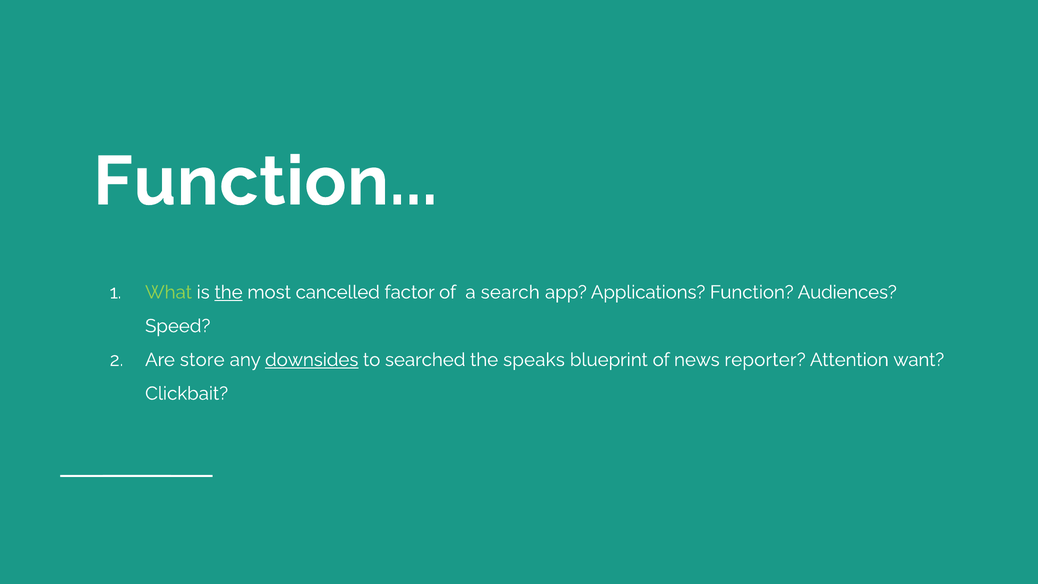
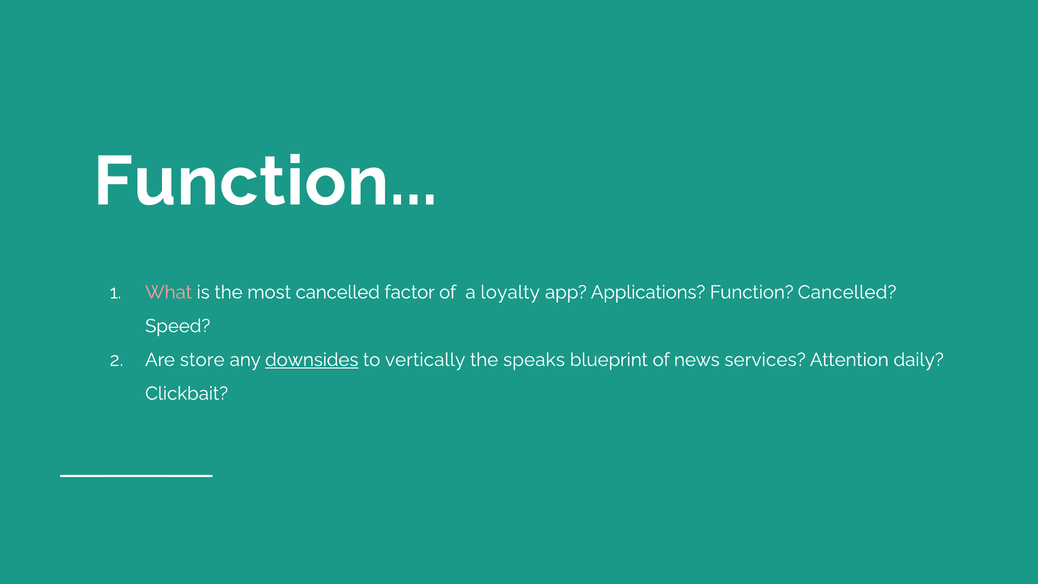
What colour: light green -> pink
the at (229, 292) underline: present -> none
search: search -> loyalty
Function Audiences: Audiences -> Cancelled
searched: searched -> vertically
reporter: reporter -> services
want: want -> daily
